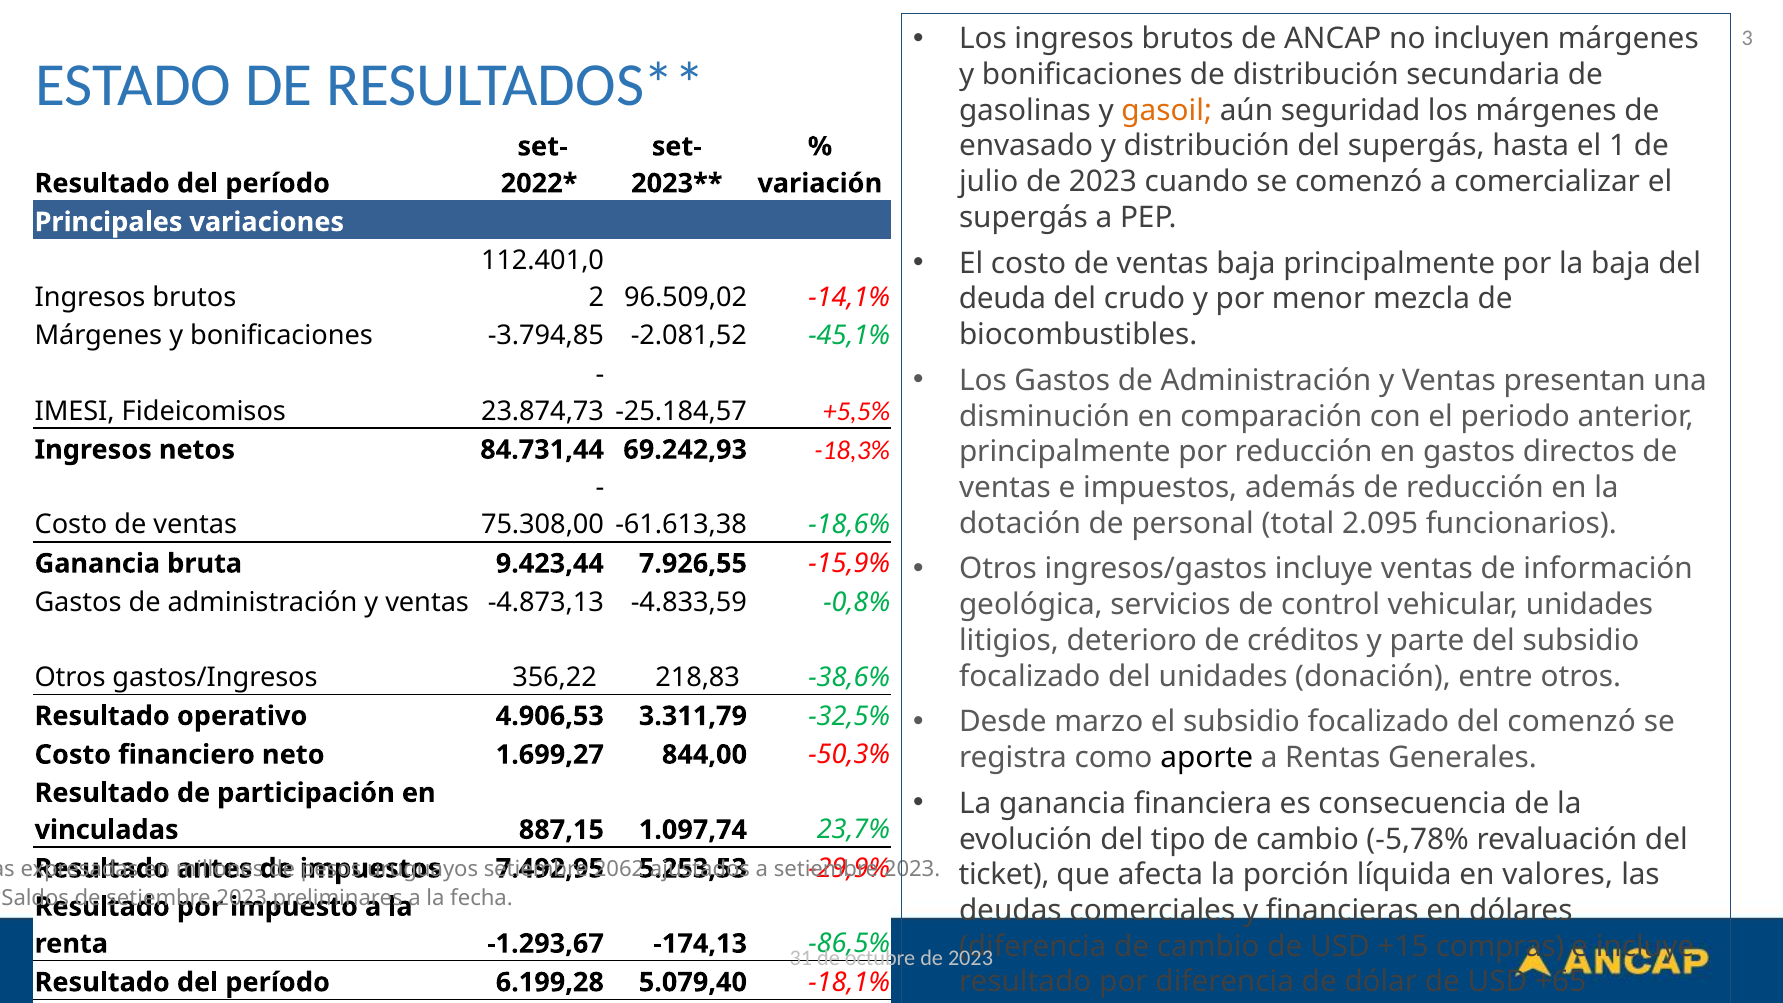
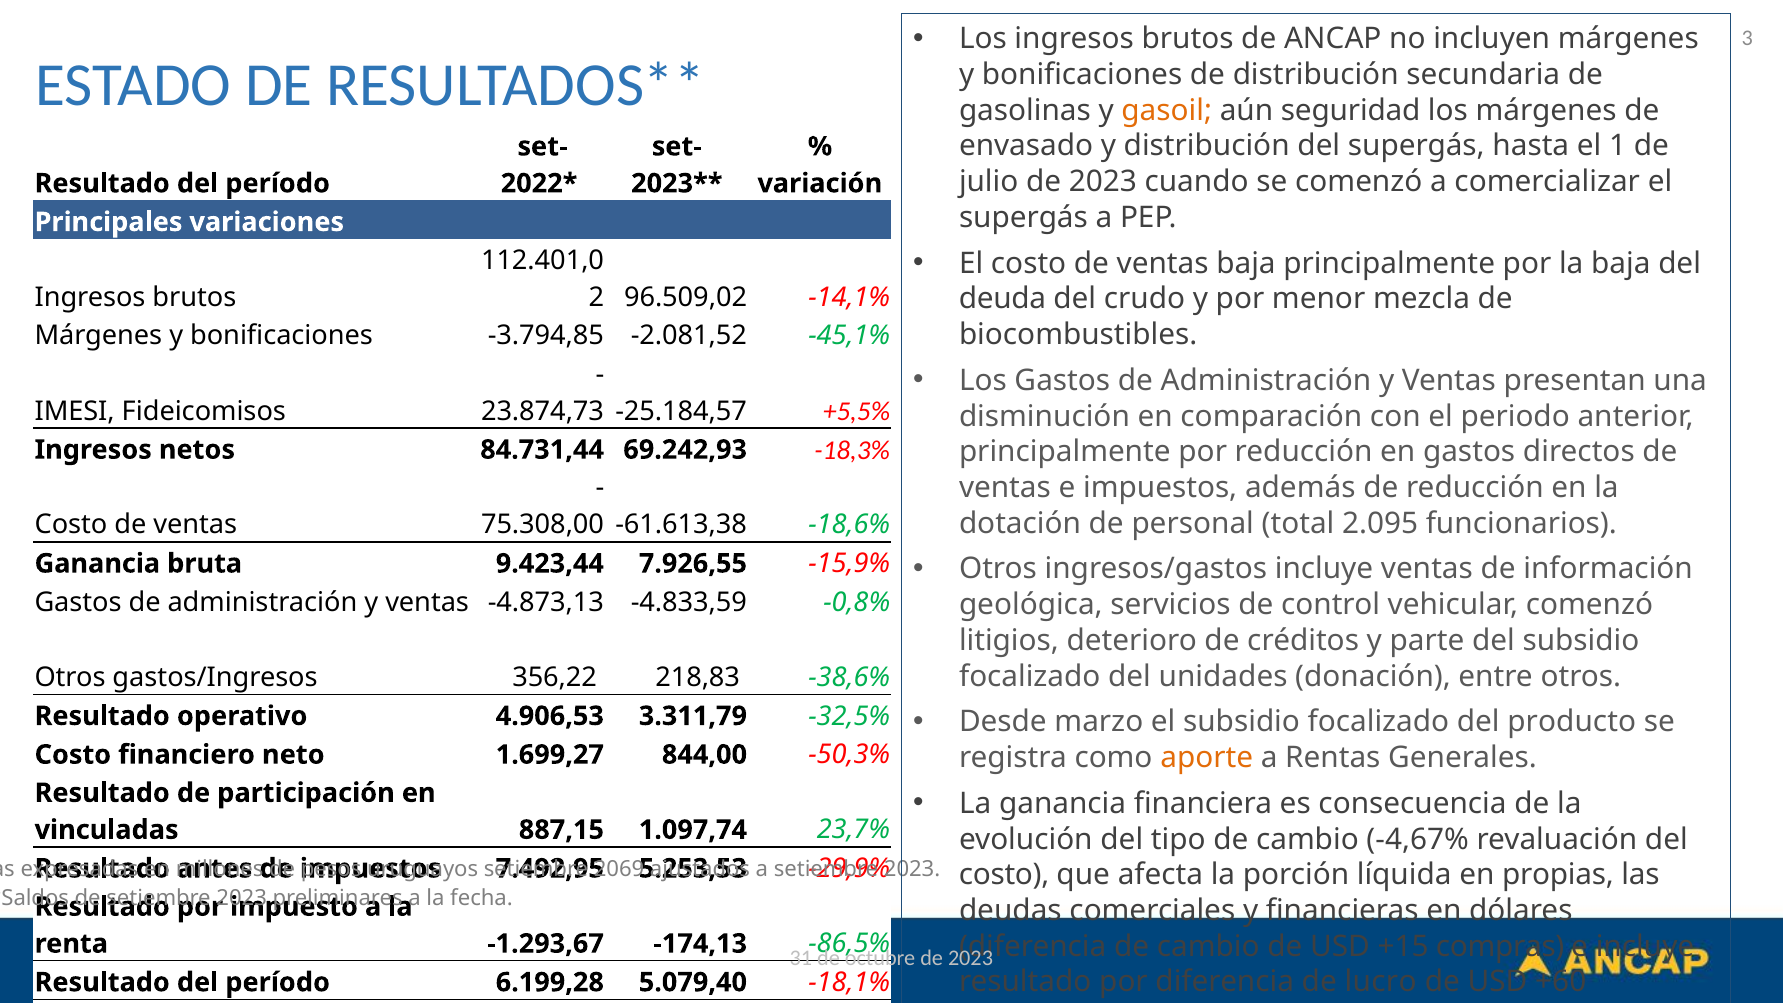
vehicular unidades: unidades -> comenzó
del comenzó: comenzó -> producto
aporte colour: black -> orange
-5,78%: -5,78% -> -4,67%
2062: 2062 -> 2069
ticket at (1004, 875): ticket -> costo
valores: valores -> propias
dólar: dólar -> lucro
+65: +65 -> +60
